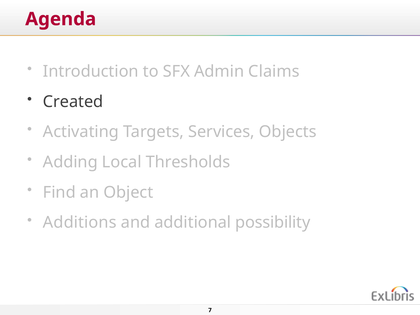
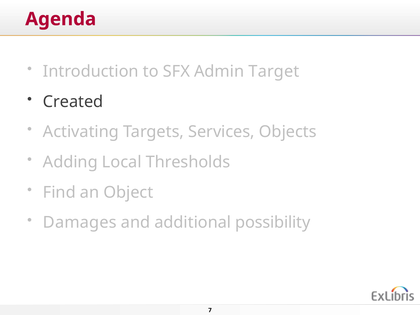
Claims: Claims -> Target
Additions: Additions -> Damages
